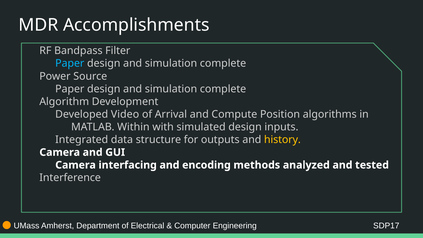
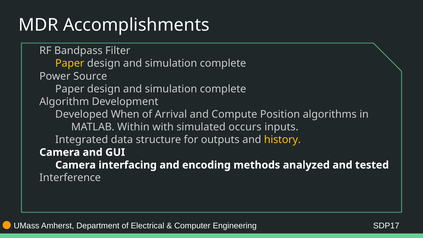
Paper at (70, 63) colour: light blue -> yellow
Video: Video -> When
simulated design: design -> occurs
